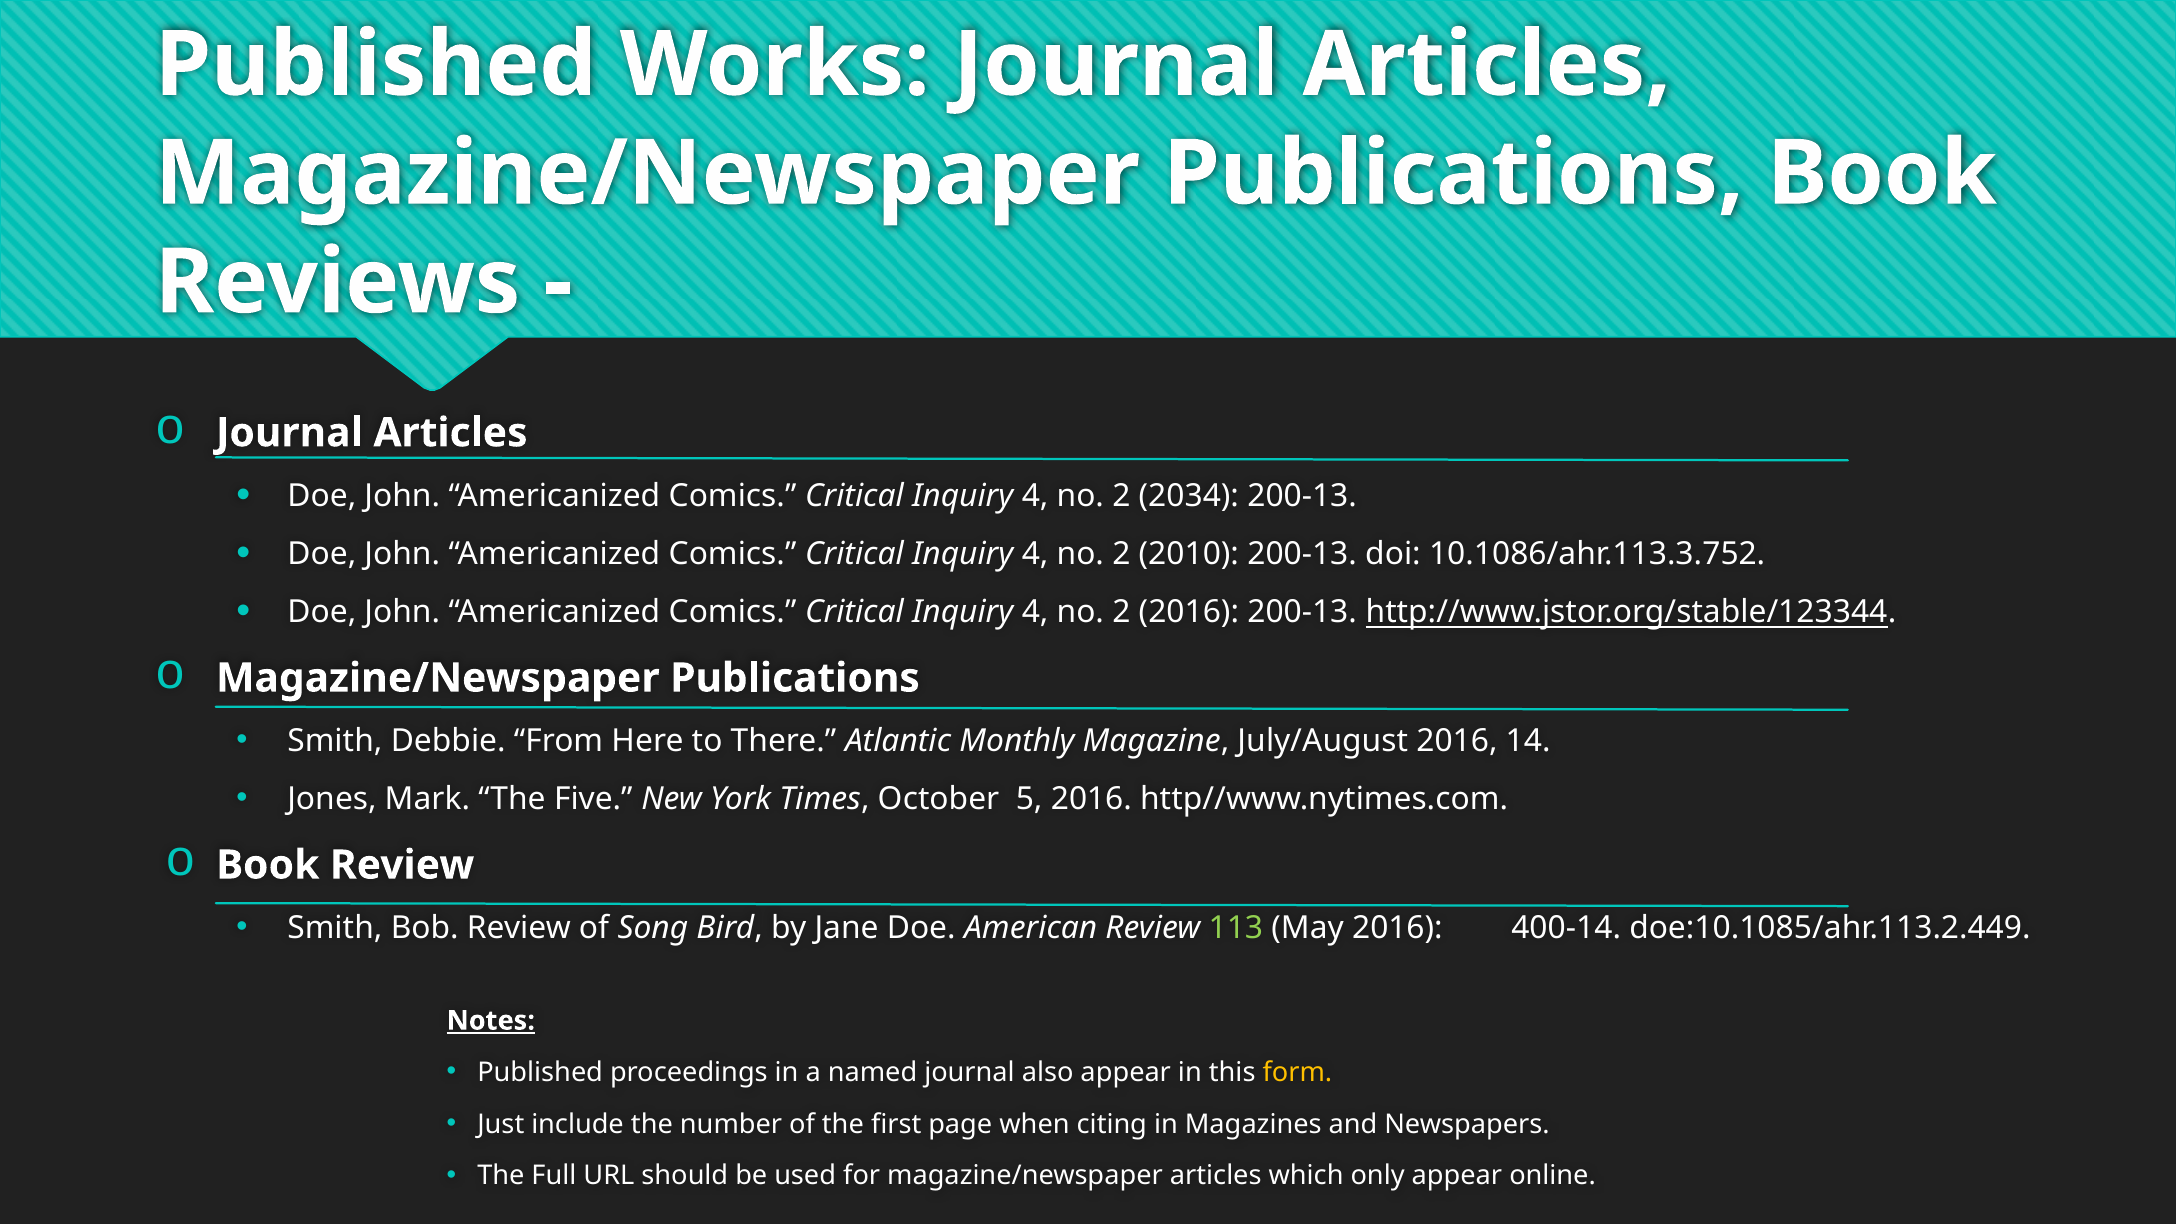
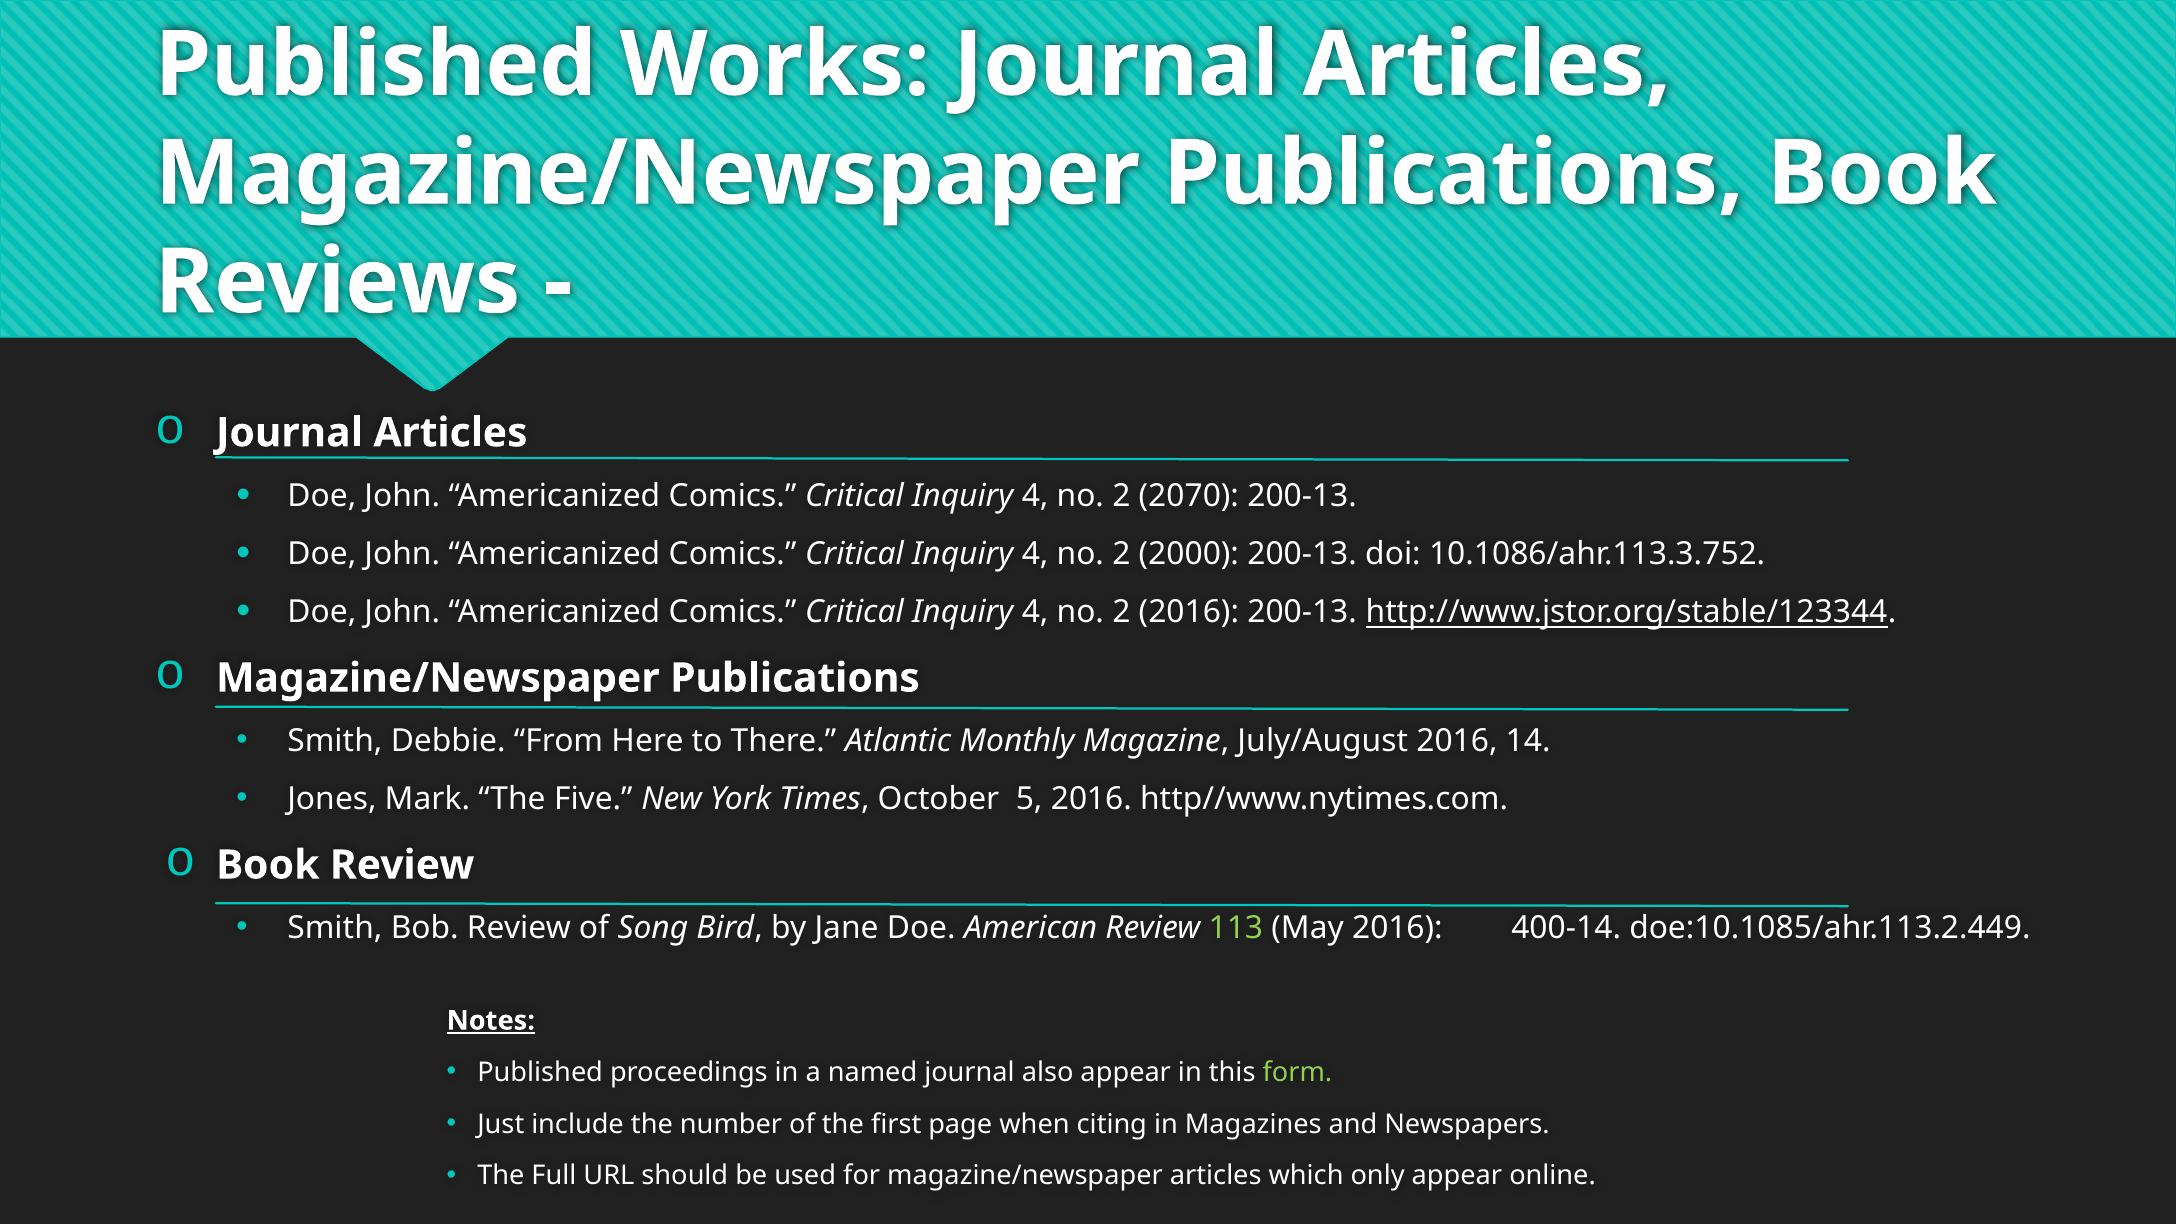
2034: 2034 -> 2070
2010: 2010 -> 2000
form colour: yellow -> light green
